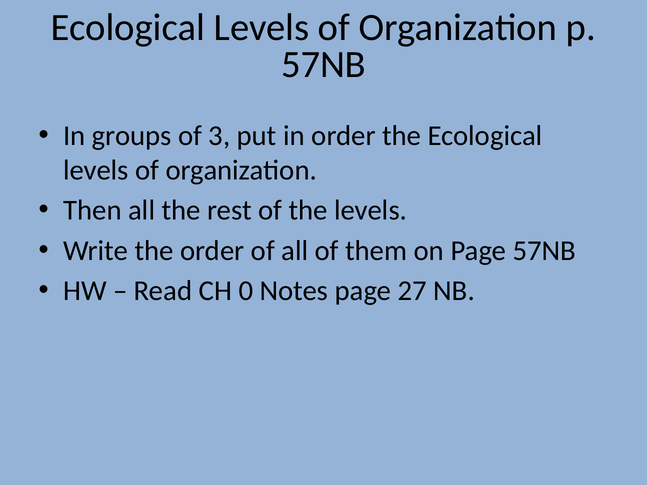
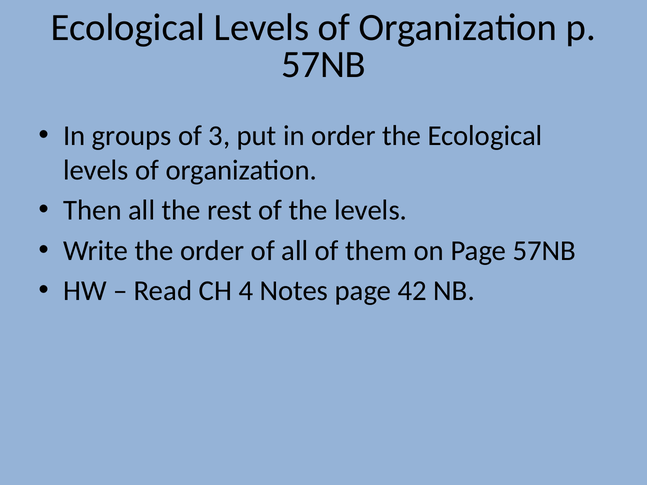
0: 0 -> 4
27: 27 -> 42
